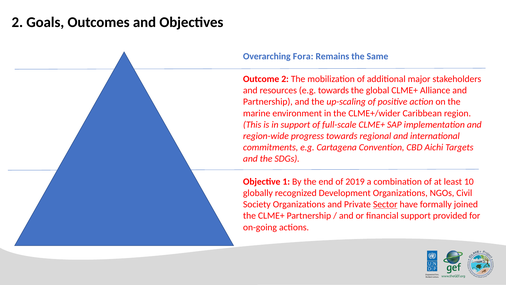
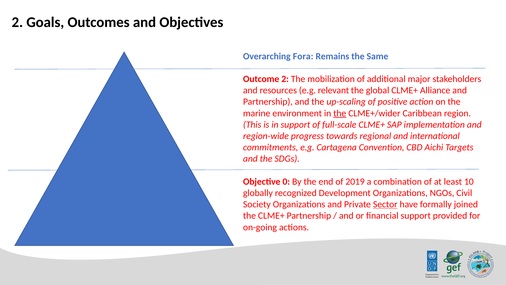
e.g towards: towards -> relevant
the at (340, 113) underline: none -> present
1: 1 -> 0
